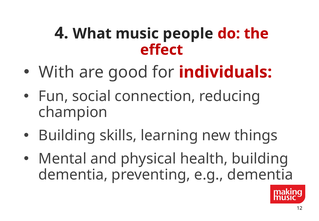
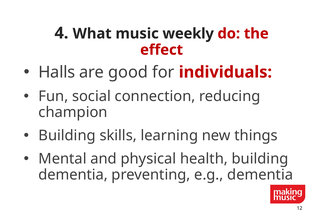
people: people -> weekly
With: With -> Halls
